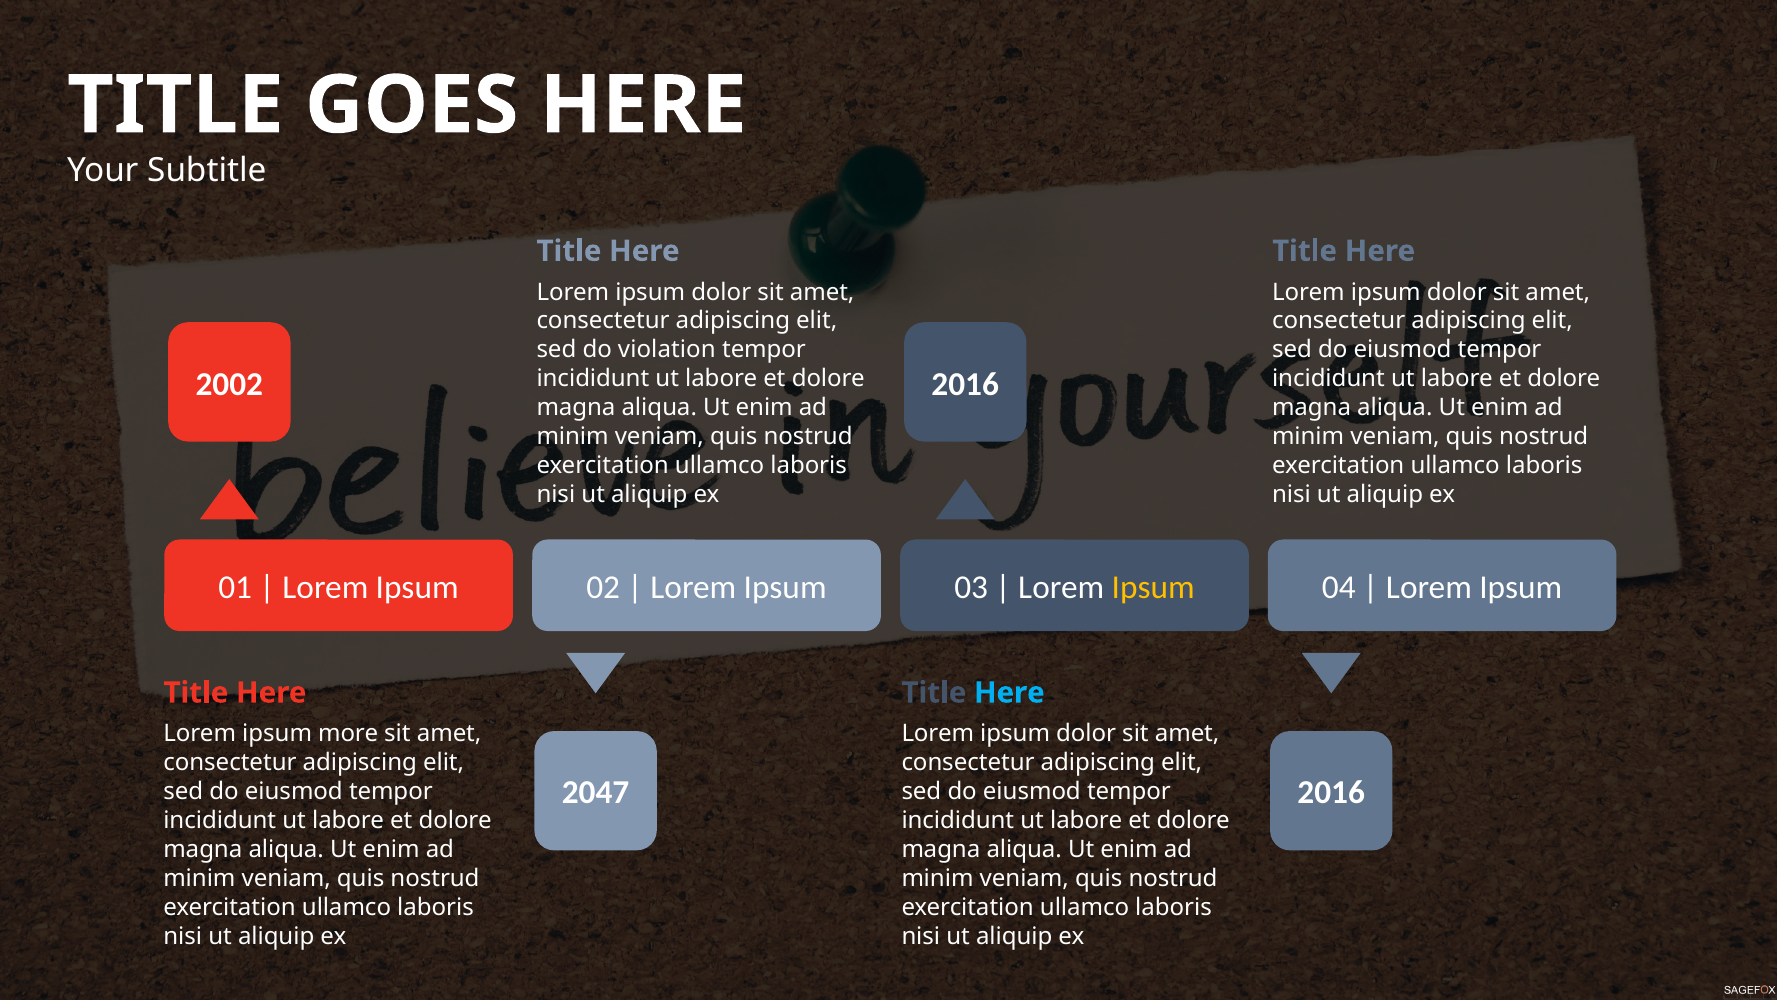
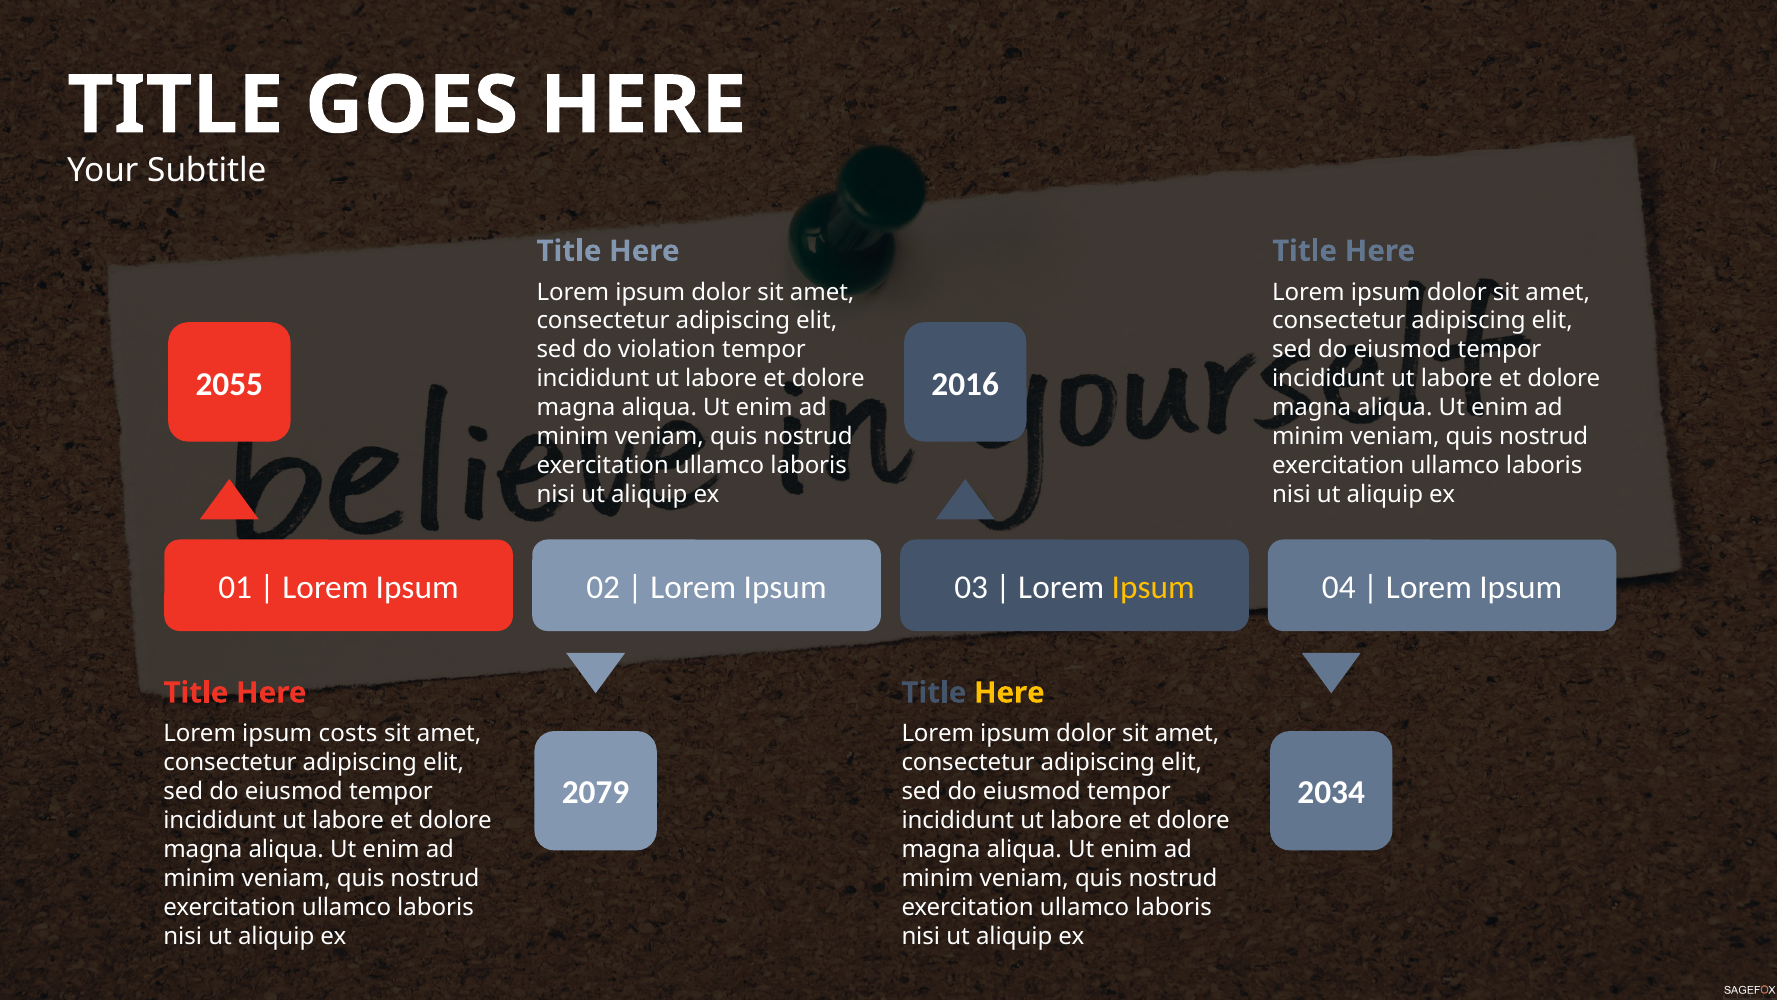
2002: 2002 -> 2055
Here at (1009, 692) colour: light blue -> yellow
more: more -> costs
2047: 2047 -> 2079
2016 at (1331, 793): 2016 -> 2034
